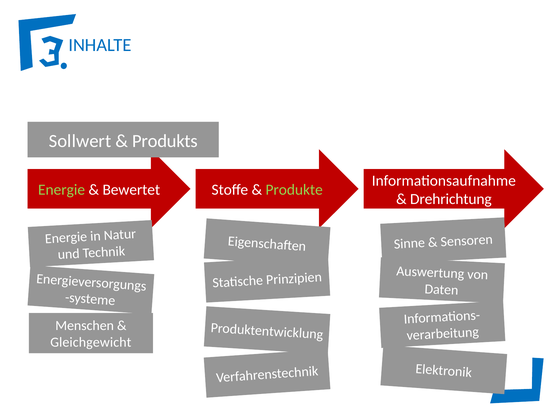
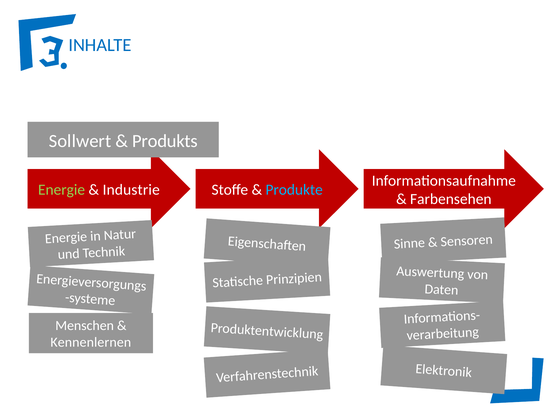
Bewertet: Bewertet -> Industrie
Produkte colour: light green -> light blue
Drehrichtung: Drehrichtung -> Farbensehen
Gleichgewicht: Gleichgewicht -> Kennenlernen
